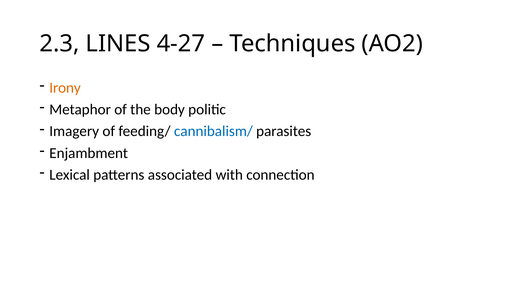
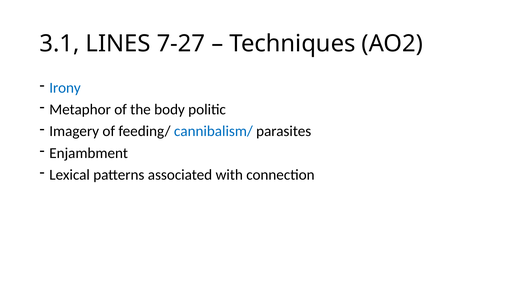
2.3: 2.3 -> 3.1
4-27: 4-27 -> 7-27
Irony colour: orange -> blue
